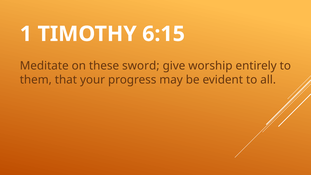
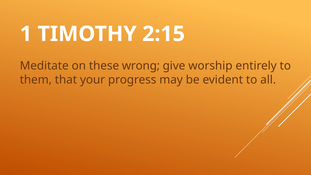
6:15: 6:15 -> 2:15
sword: sword -> wrong
